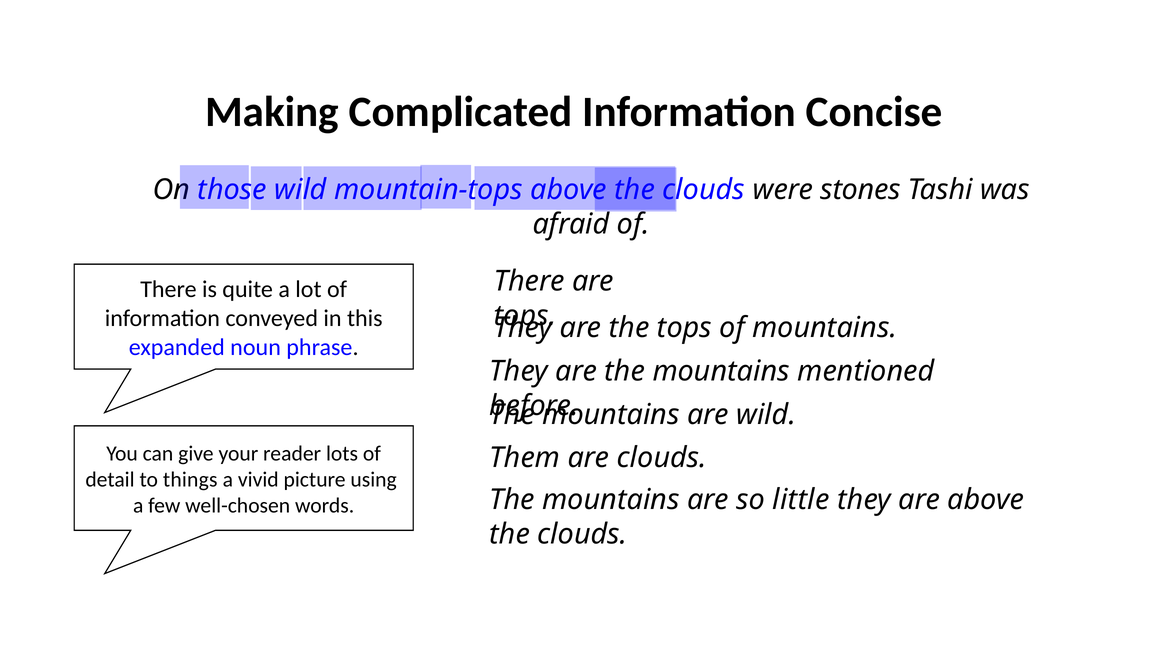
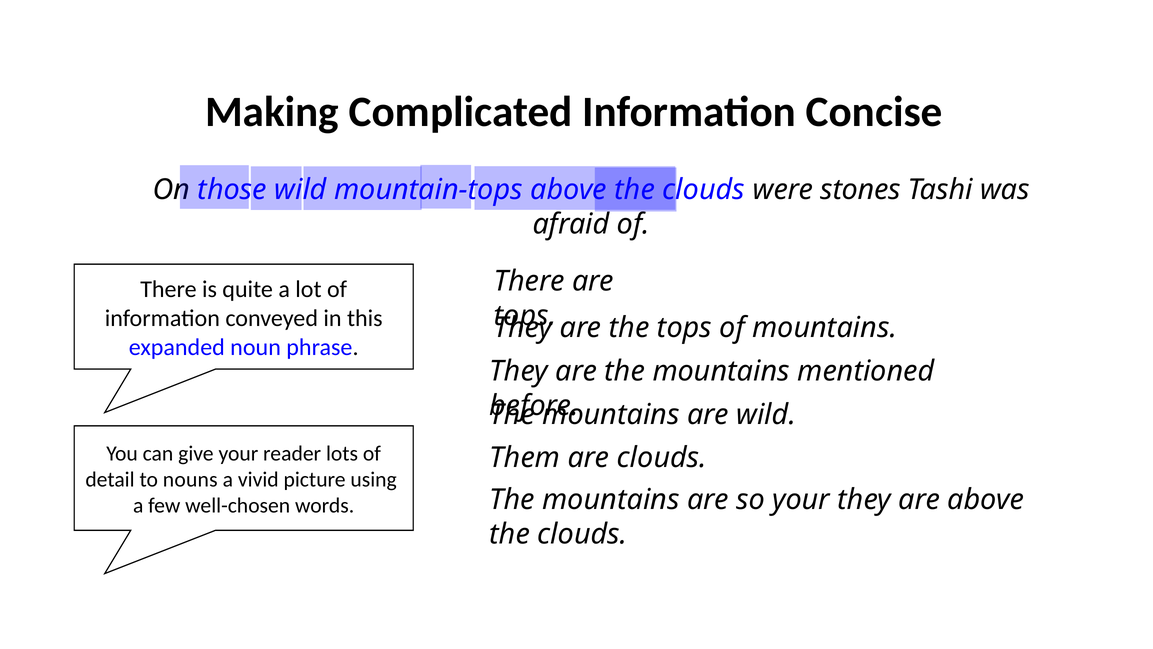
things: things -> nouns
so little: little -> your
